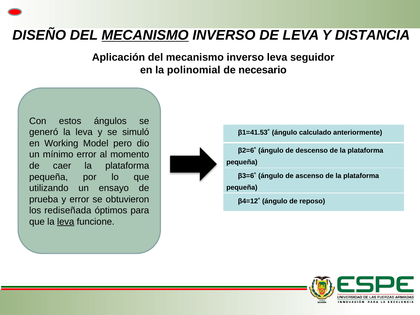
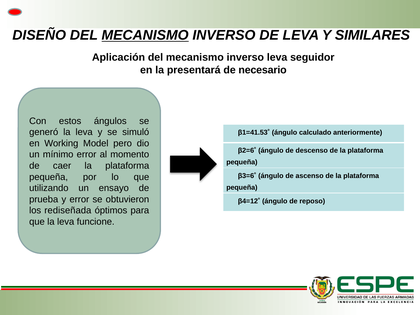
DISTANCIA: DISTANCIA -> SIMILARES
polinomial: polinomial -> presentará
leva at (66, 222) underline: present -> none
